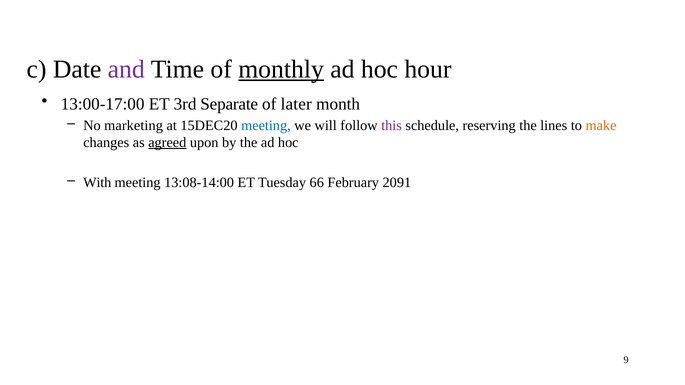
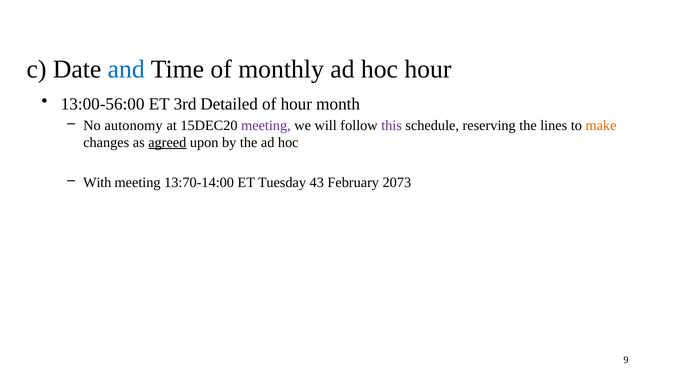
and colour: purple -> blue
monthly underline: present -> none
13:00-17:00: 13:00-17:00 -> 13:00-56:00
Separate: Separate -> Detailed
of later: later -> hour
marketing: marketing -> autonomy
meeting at (266, 125) colour: blue -> purple
13:08-14:00: 13:08-14:00 -> 13:70-14:00
66: 66 -> 43
2091: 2091 -> 2073
